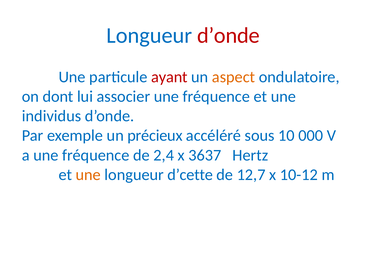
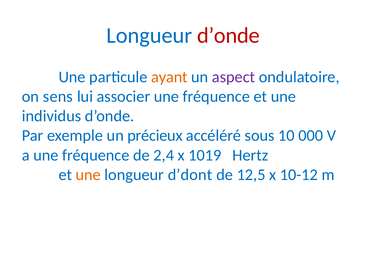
ayant colour: red -> orange
aspect colour: orange -> purple
dont: dont -> sens
3637: 3637 -> 1019
d’cette: d’cette -> d’dont
12,7: 12,7 -> 12,5
